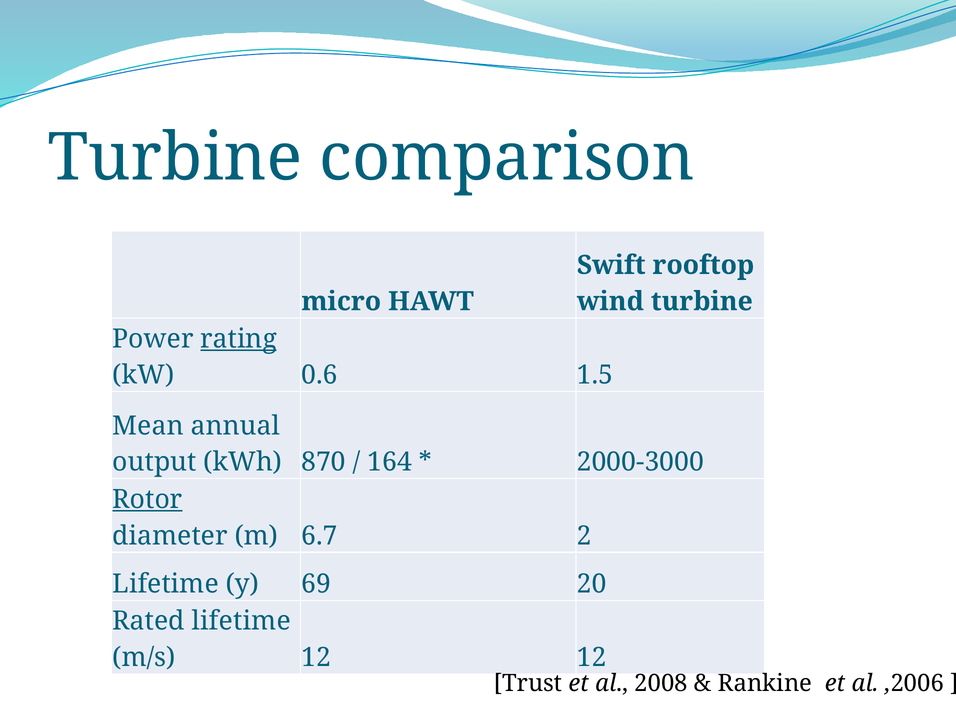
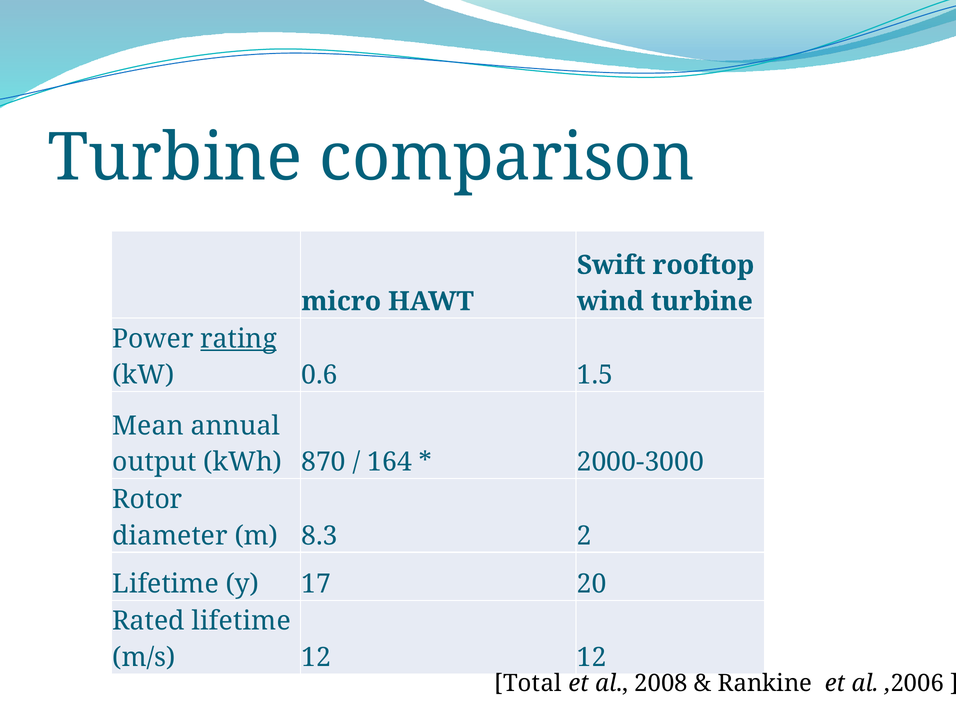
Rotor underline: present -> none
6.7: 6.7 -> 8.3
69: 69 -> 17
Trust: Trust -> Total
